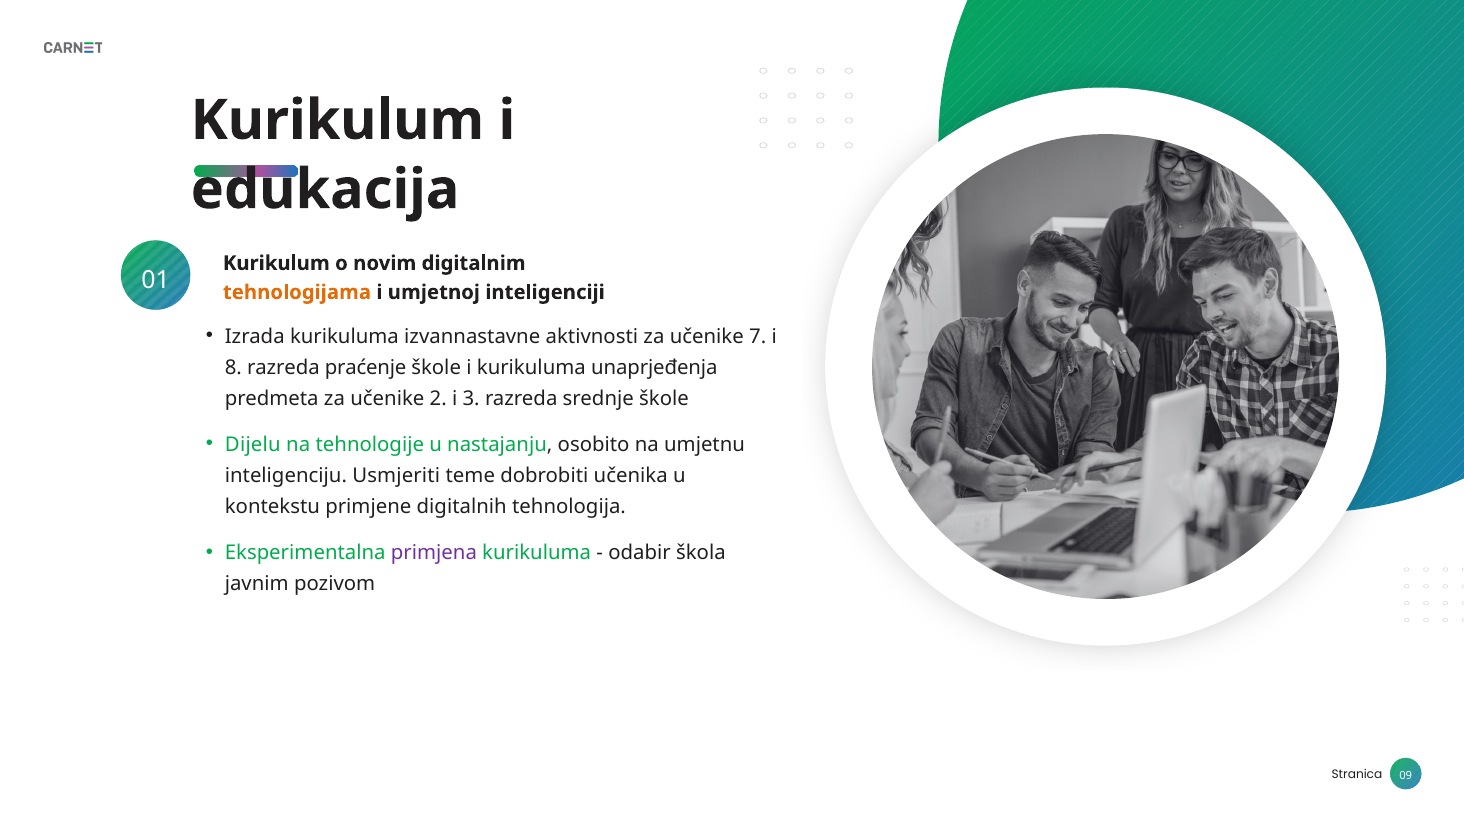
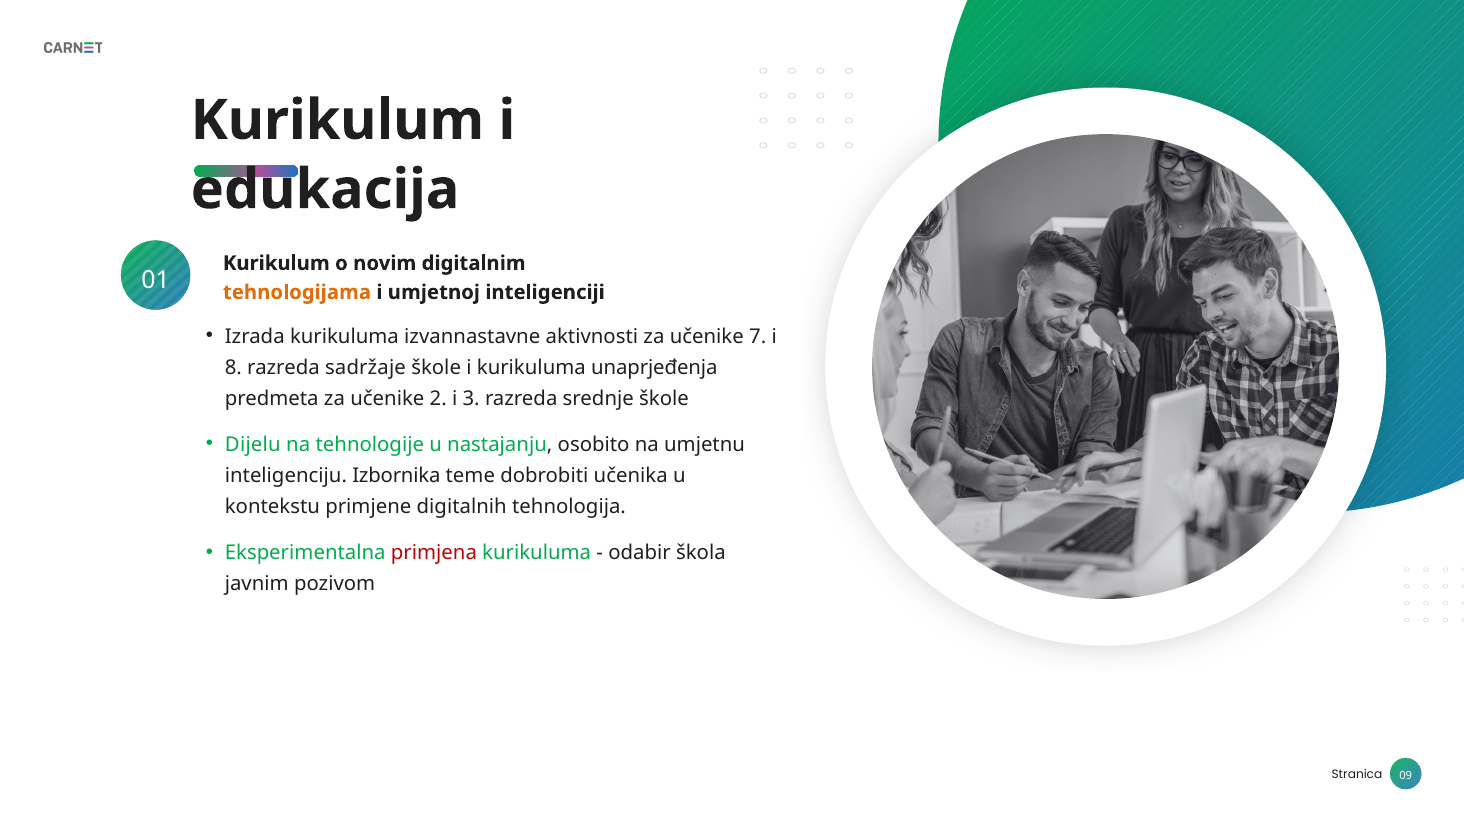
praćenje: praćenje -> sadržaje
Usmjeriti: Usmjeriti -> Izbornika
primjena colour: purple -> red
